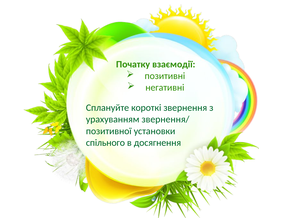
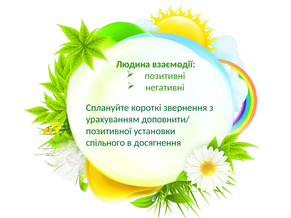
Початку: Початку -> Людина
звернення/: звернення/ -> доповнити/
